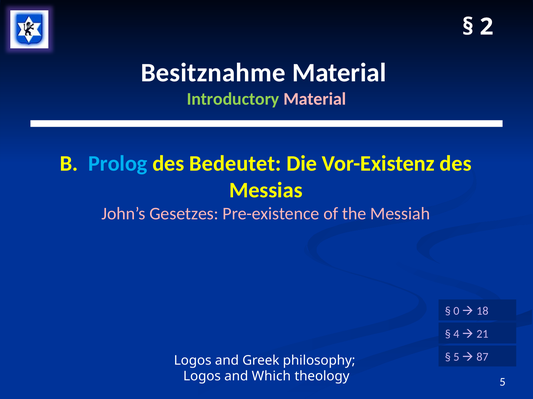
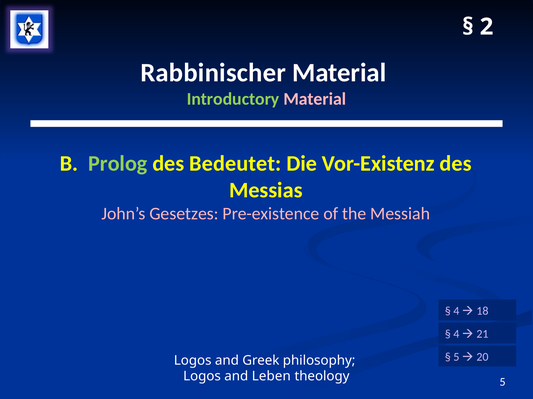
Besitznahme: Besitznahme -> Rabbinischer
Prolog colour: light blue -> light green
0 at (456, 311): 0 -> 4
87: 87 -> 20
Which: Which -> Leben
